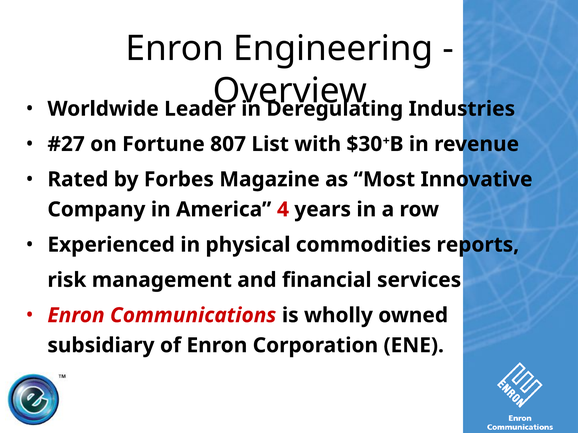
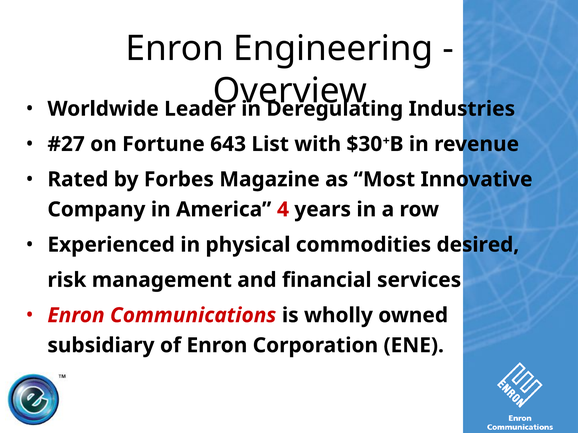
807: 807 -> 643
reports: reports -> desired
